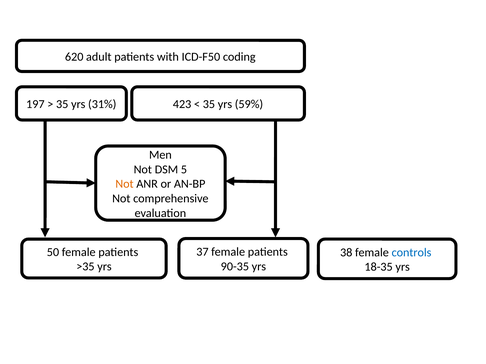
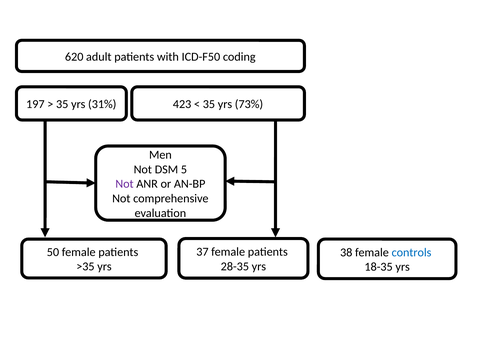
59%: 59% -> 73%
Not at (125, 184) colour: orange -> purple
90-35: 90-35 -> 28-35
